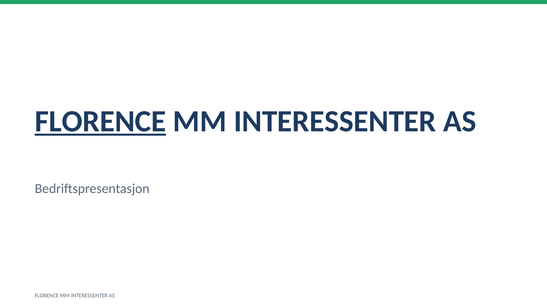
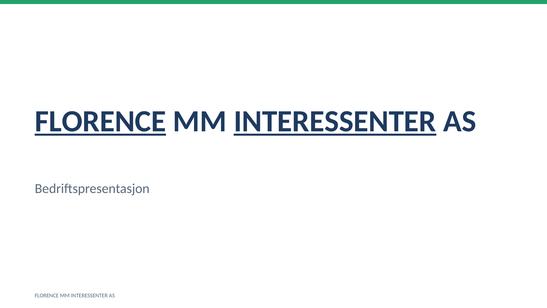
INTERESSENTER at (335, 121) underline: none -> present
